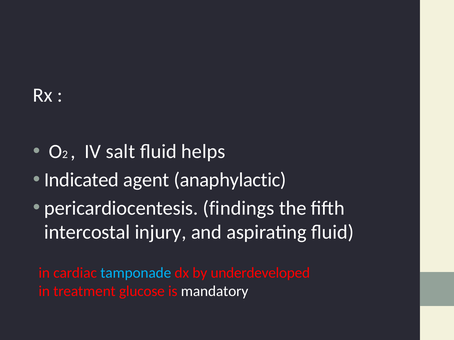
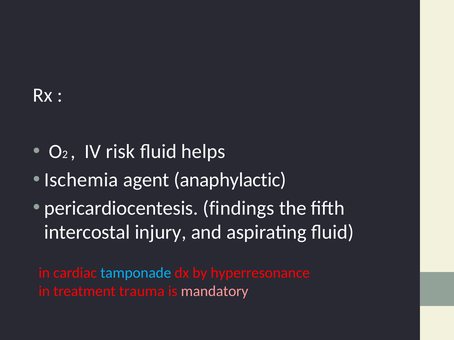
salt: salt -> risk
Indicated: Indicated -> Ischemia
underdeveloped: underdeveloped -> hyperresonance
glucose: glucose -> trauma
mandatory colour: white -> pink
